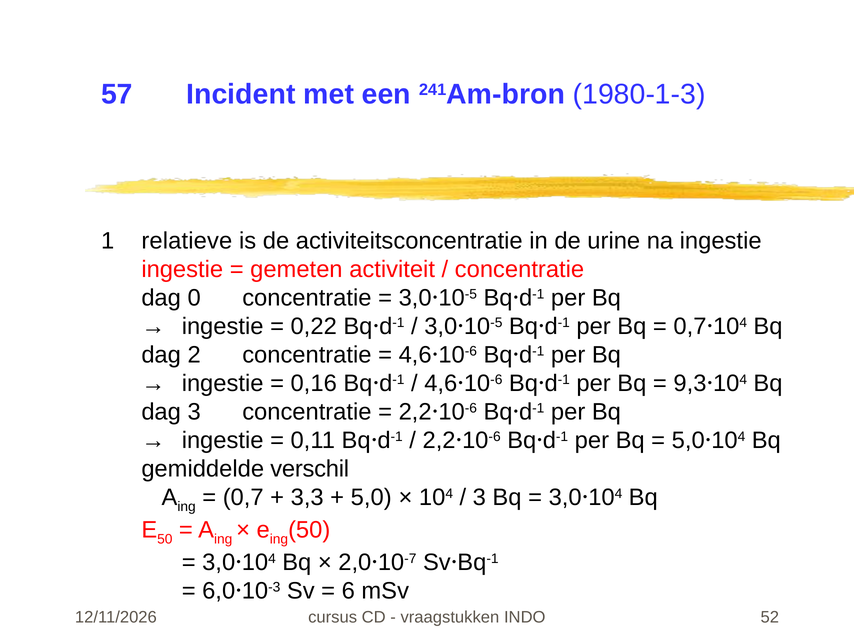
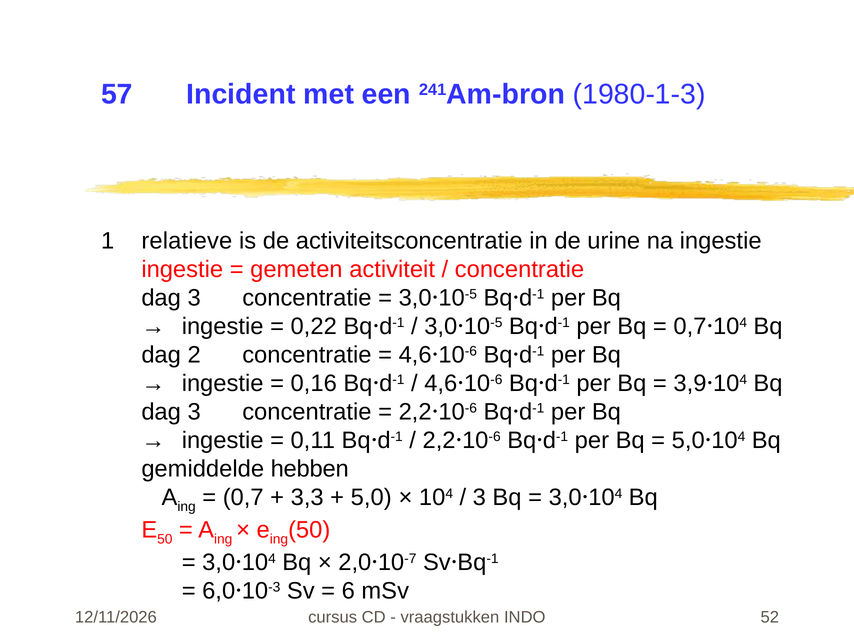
0 at (194, 298): 0 -> 3
9,3: 9,3 -> 3,9
verschil: verschil -> hebben
